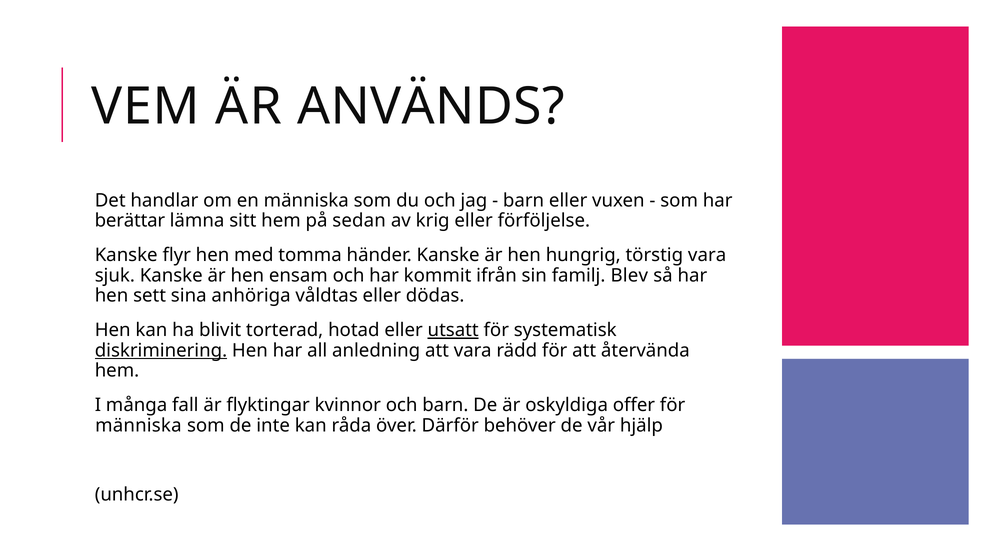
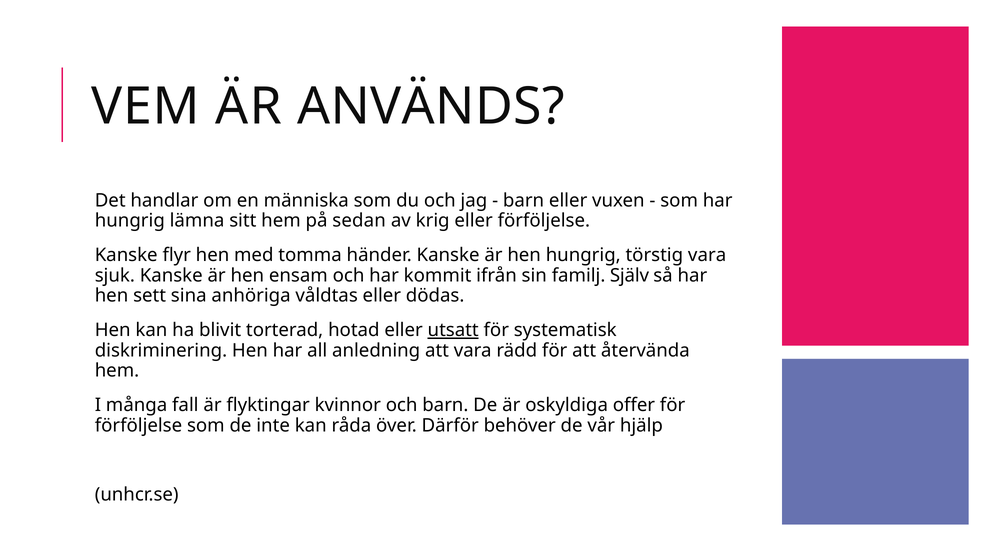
berättar at (130, 220): berättar -> hungrig
Blev: Blev -> Själv
diskriminering underline: present -> none
människa at (138, 425): människa -> förföljelse
